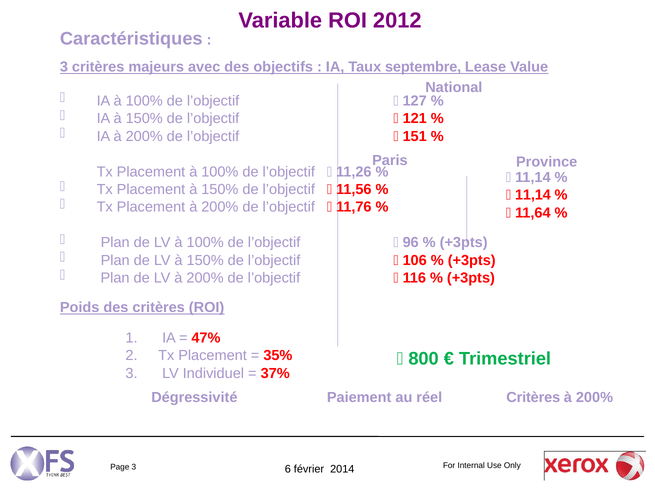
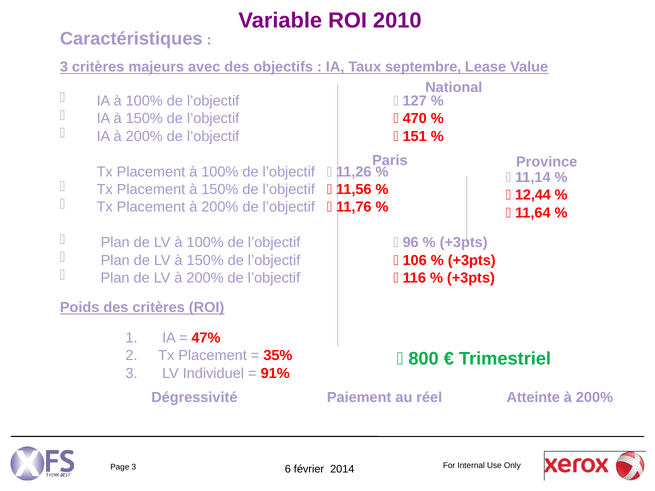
2012: 2012 -> 2010
121: 121 -> 470
11,14 at (533, 195): 11,14 -> 12,44
37%: 37% -> 91%
réel Critères: Critères -> Atteinte
